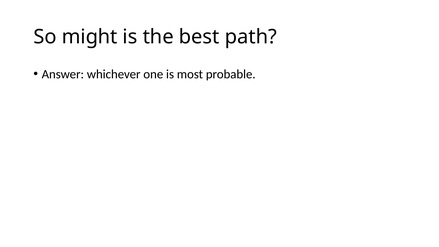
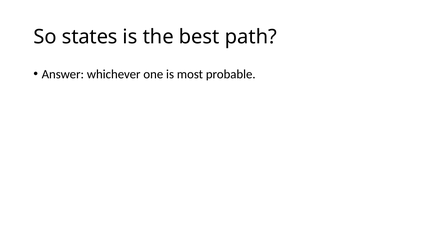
might: might -> states
